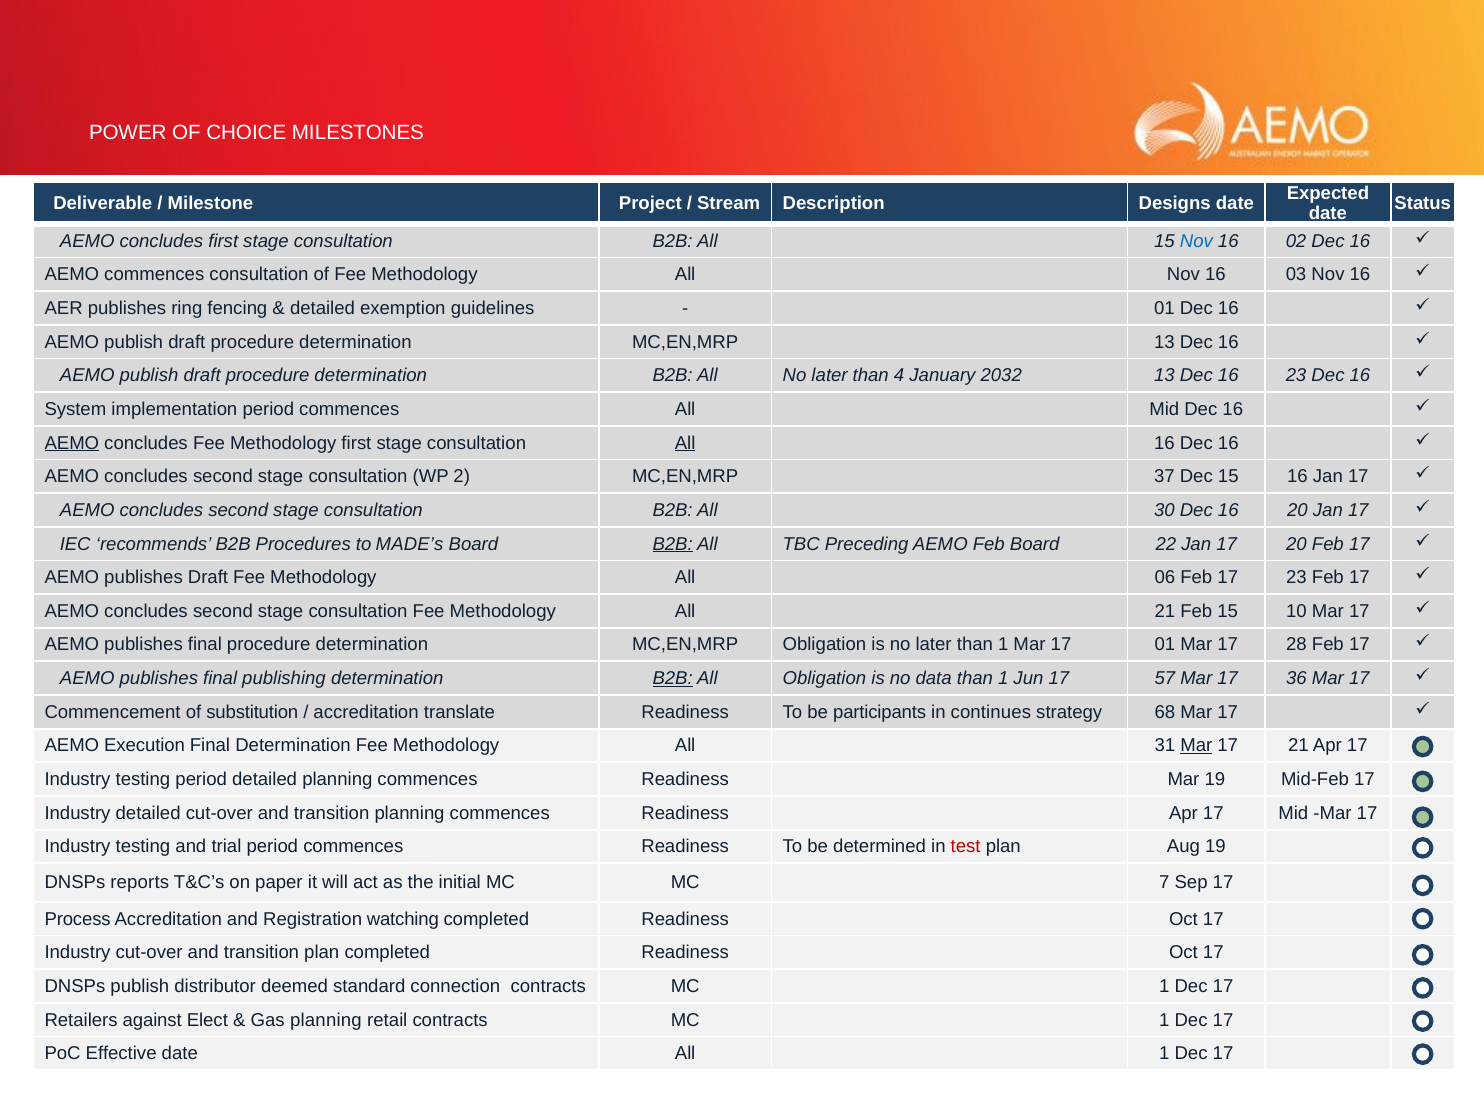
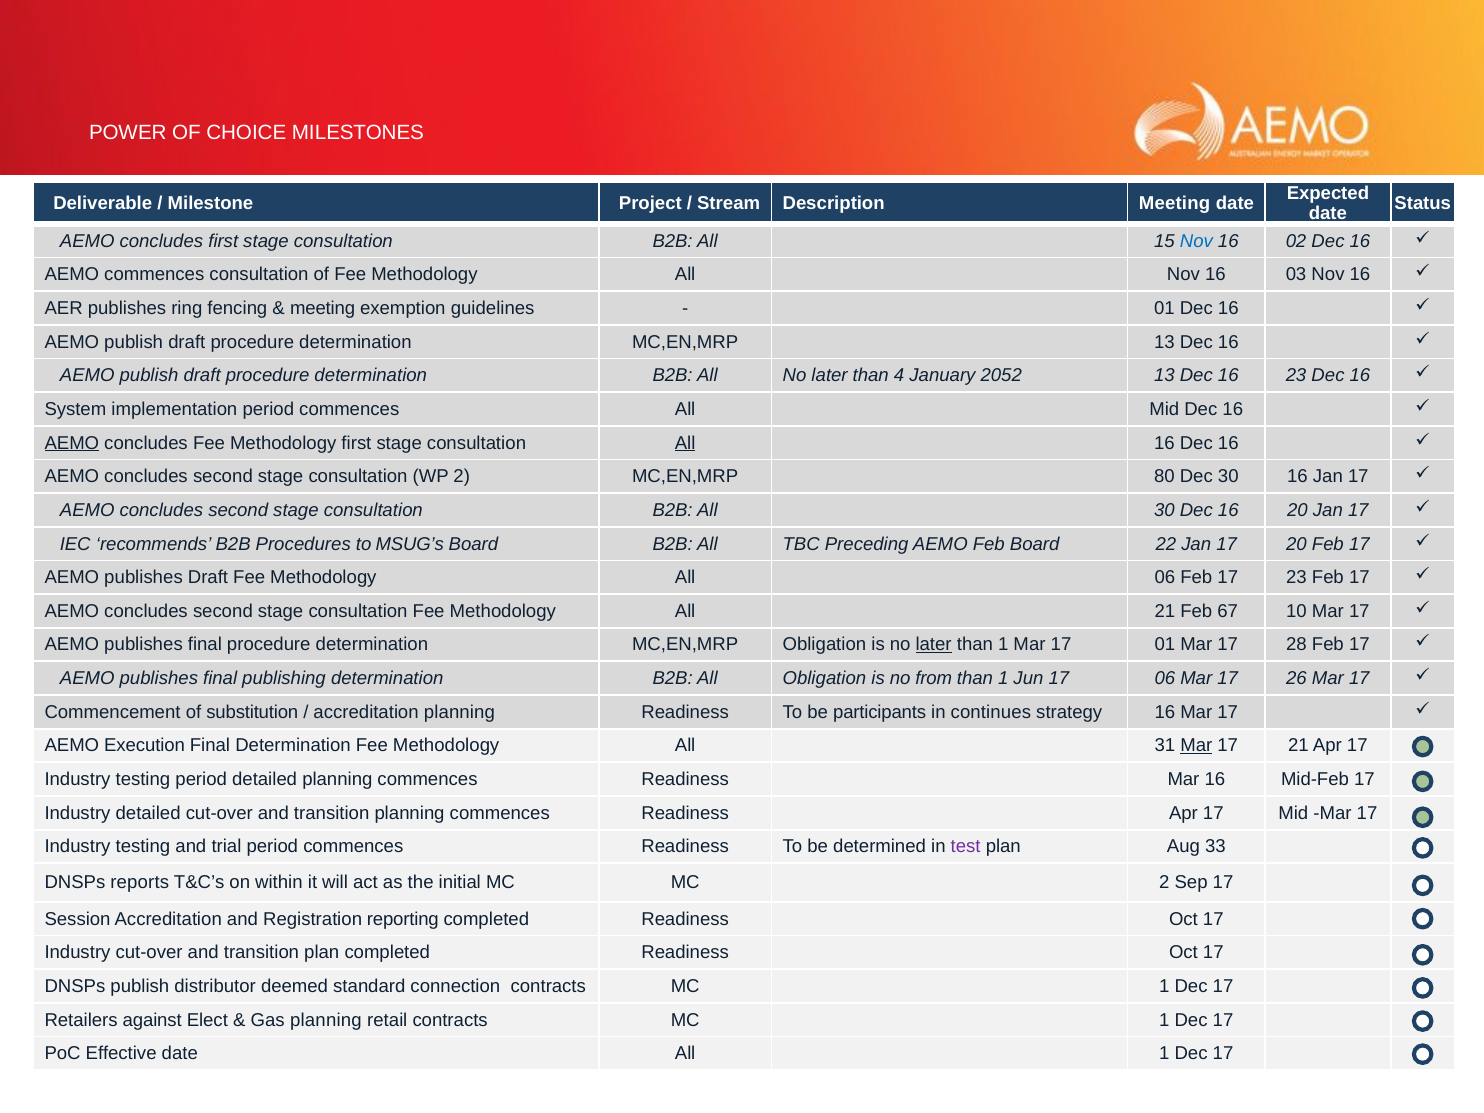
Description Designs: Designs -> Meeting
detailed at (323, 308): detailed -> meeting
2032: 2032 -> 2052
37: 37 -> 80
Dec 15: 15 -> 30
MADE’s: MADE’s -> MSUG’s
B2B at (673, 544) underline: present -> none
Feb 15: 15 -> 67
later at (934, 645) underline: none -> present
B2B at (673, 678) underline: present -> none
data: data -> from
17 57: 57 -> 06
36: 36 -> 26
accreditation translate: translate -> planning
strategy 68: 68 -> 16
Mar 19: 19 -> 16
test colour: red -> purple
Aug 19: 19 -> 33
paper: paper -> within
MC 7: 7 -> 2
Process: Process -> Session
watching: watching -> reporting
